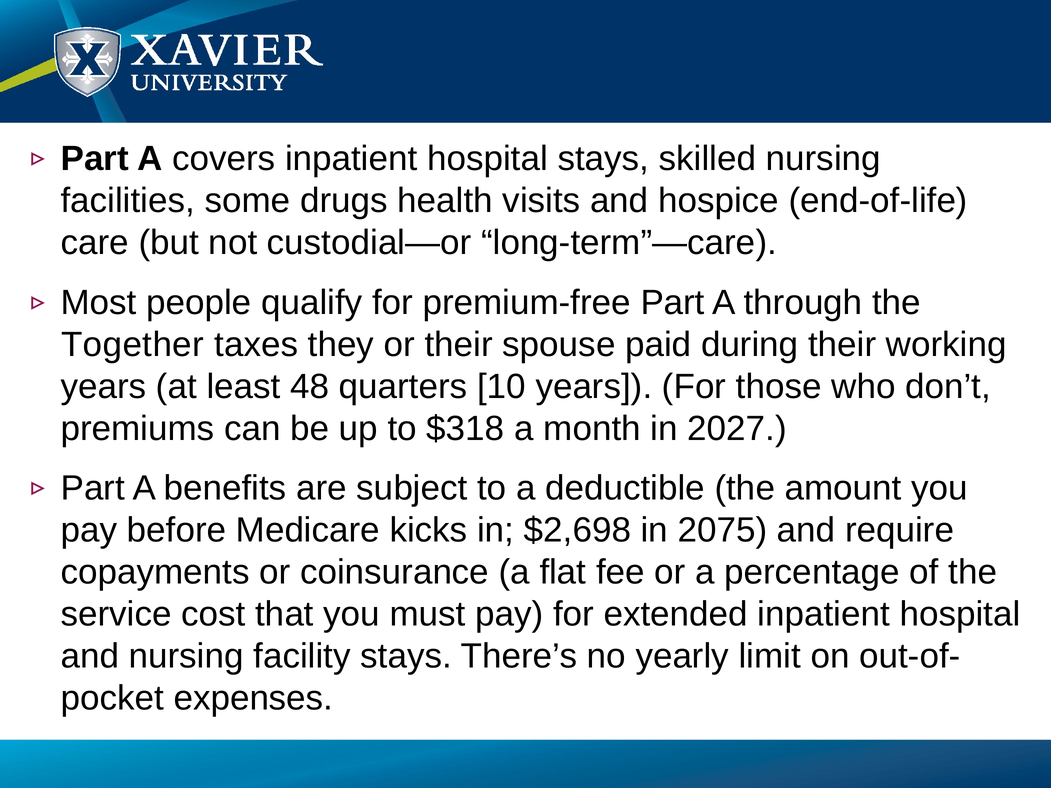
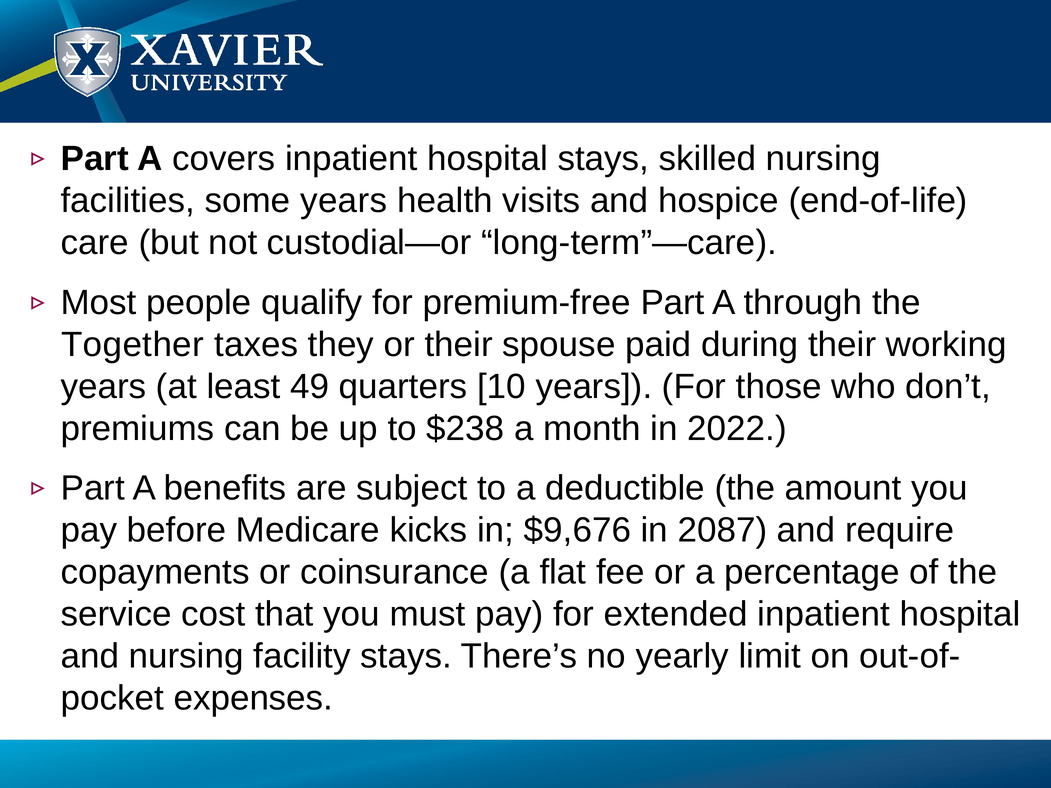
some drugs: drugs -> years
48: 48 -> 49
$318: $318 -> $238
2027: 2027 -> 2022
$2,698: $2,698 -> $9,676
2075: 2075 -> 2087
